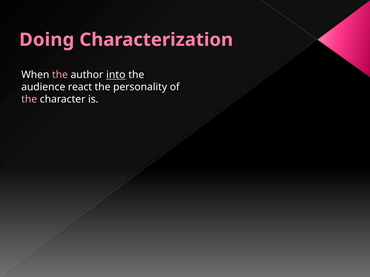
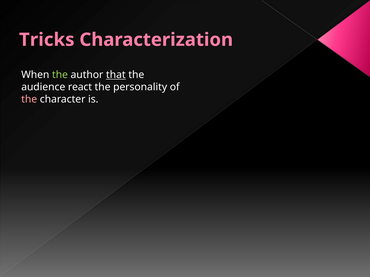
Doing: Doing -> Tricks
the at (60, 75) colour: pink -> light green
into: into -> that
